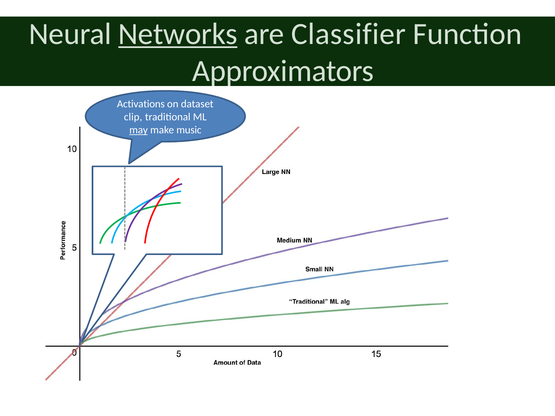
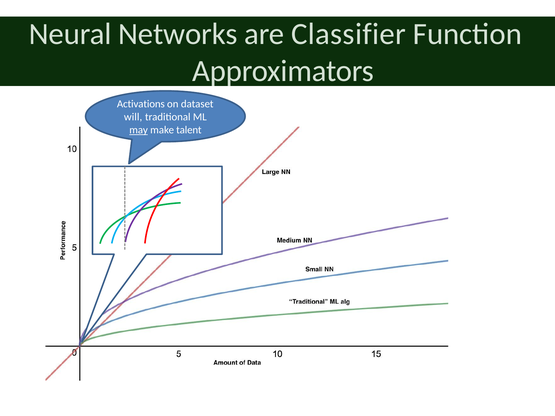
Networks underline: present -> none
clip: clip -> will
music: music -> talent
